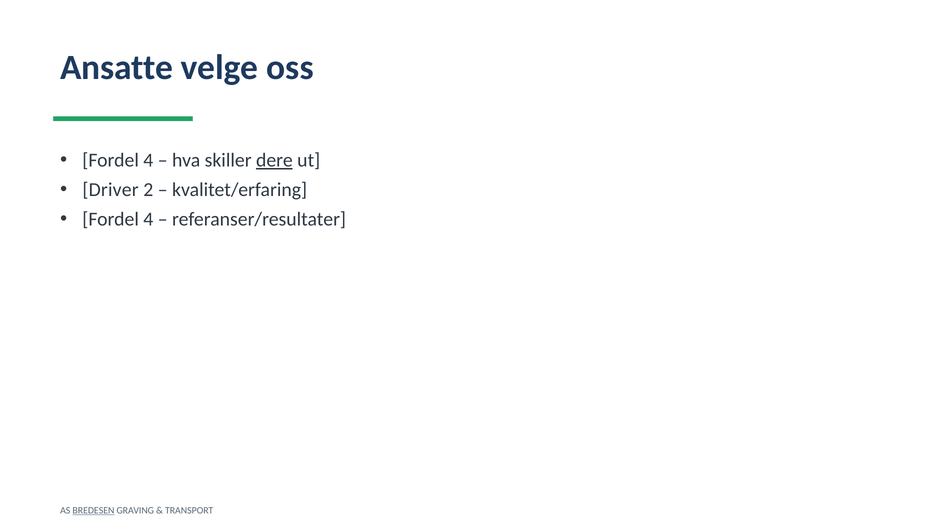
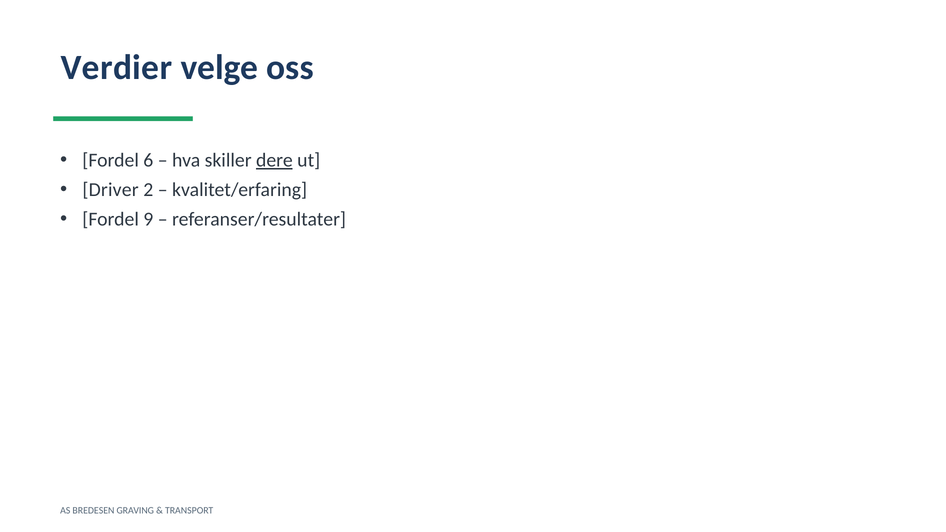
Ansatte: Ansatte -> Verdier
4 at (148, 160): 4 -> 6
4 at (148, 219): 4 -> 9
BREDESEN underline: present -> none
